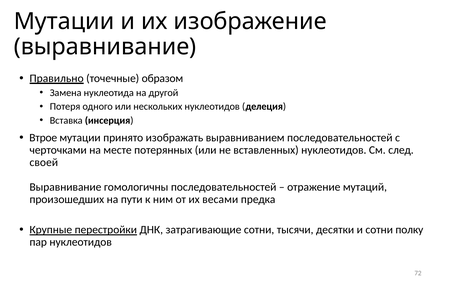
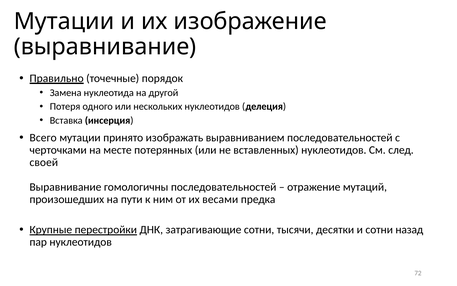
образом: образом -> порядок
Втрое: Втрое -> Всего
полку: полку -> назад
